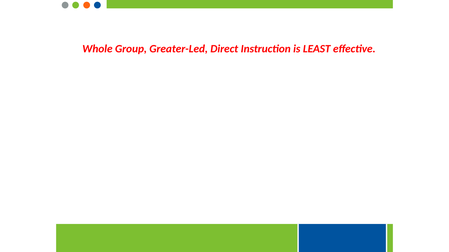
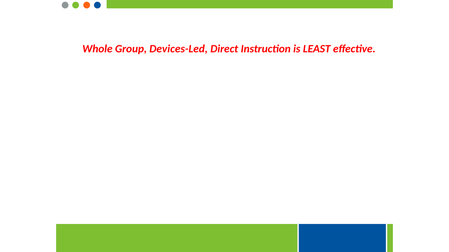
Greater-Led: Greater-Led -> Devices-Led
